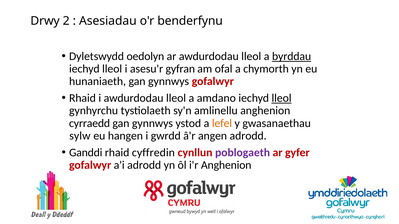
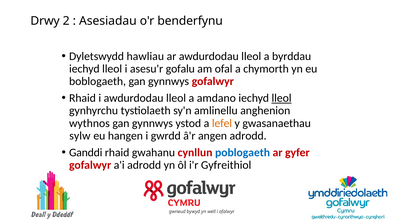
oedolyn: oedolyn -> hawliau
byrddau underline: present -> none
gyfran: gyfran -> gofalu
hunaniaeth: hunaniaeth -> boblogaeth
cyrraedd: cyrraedd -> wythnos
cyffredin: cyffredin -> gwahanu
poblogaeth colour: purple -> blue
i'r Anghenion: Anghenion -> Gyfreithiol
